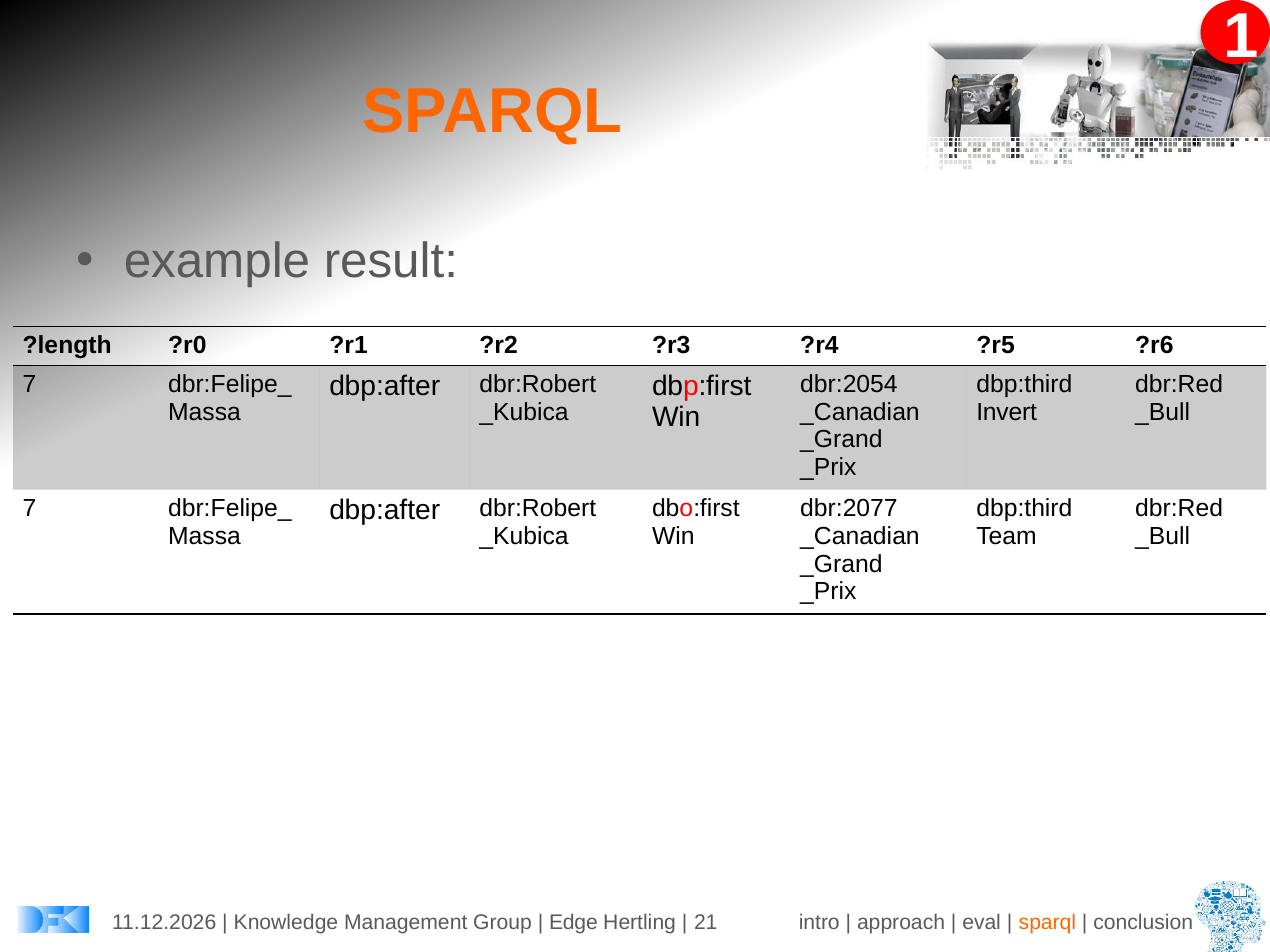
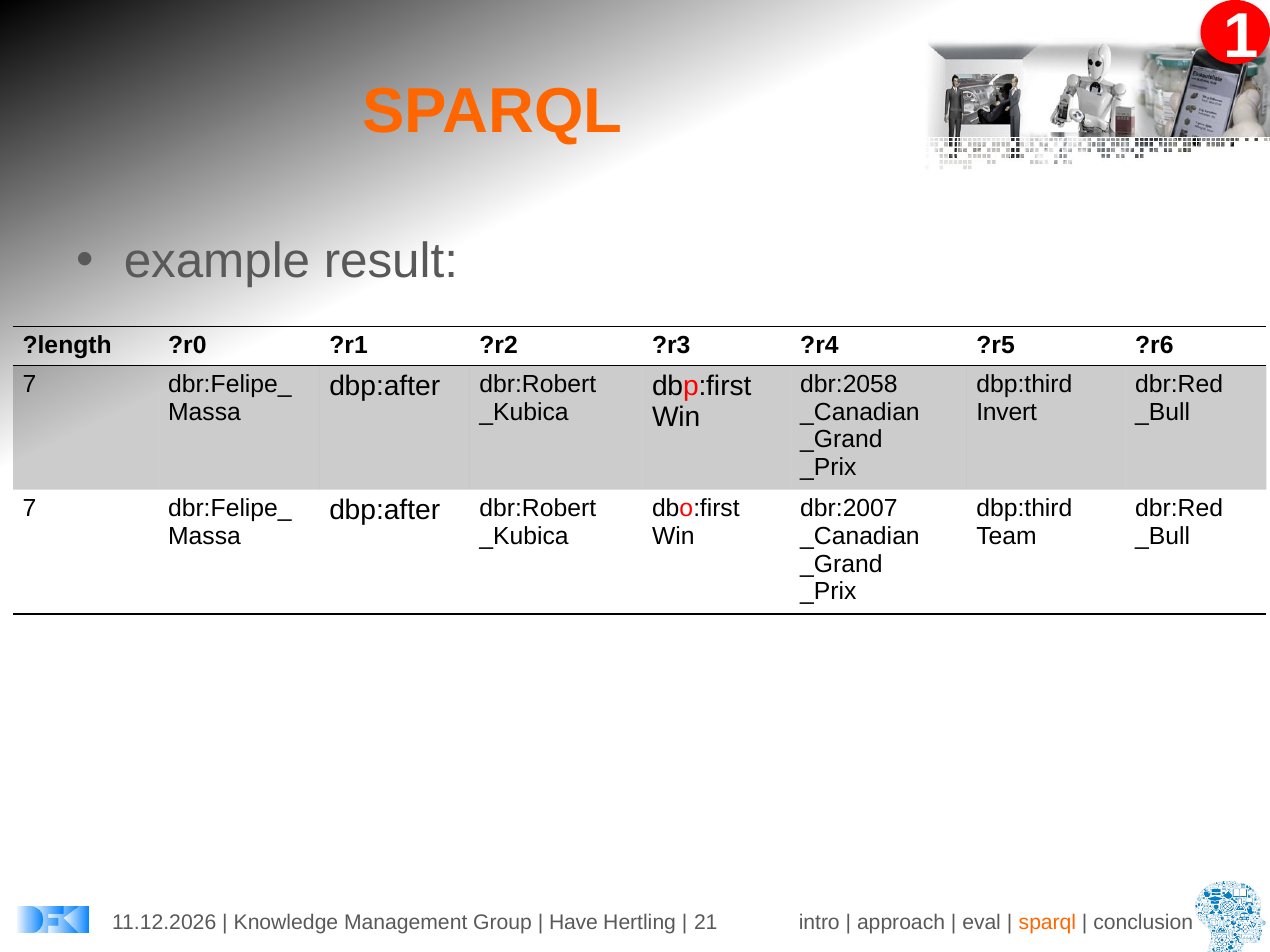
dbr:2054: dbr:2054 -> dbr:2058
dbr:2077: dbr:2077 -> dbr:2007
Edge: Edge -> Have
